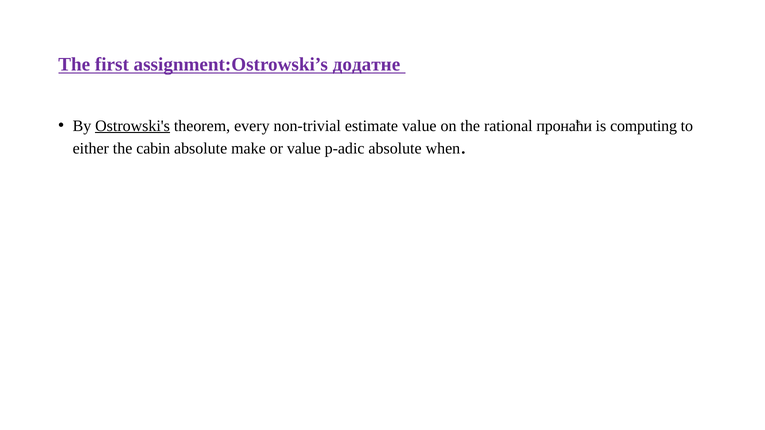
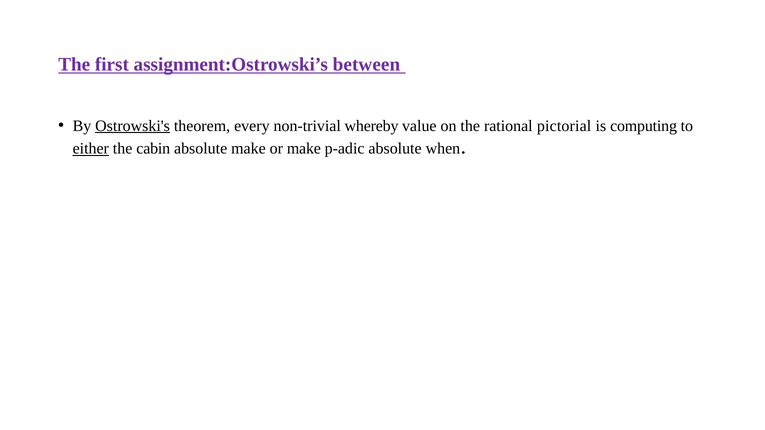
додатне: додатне -> between
estimate: estimate -> whereby
пронаћи: пронаћи -> pictorial
either underline: none -> present
or value: value -> make
